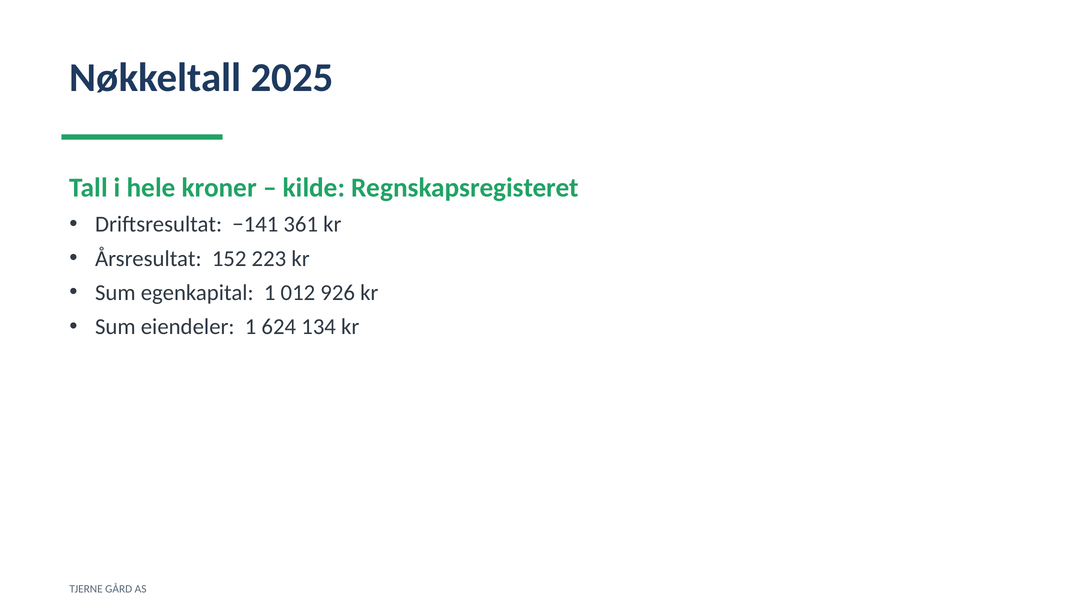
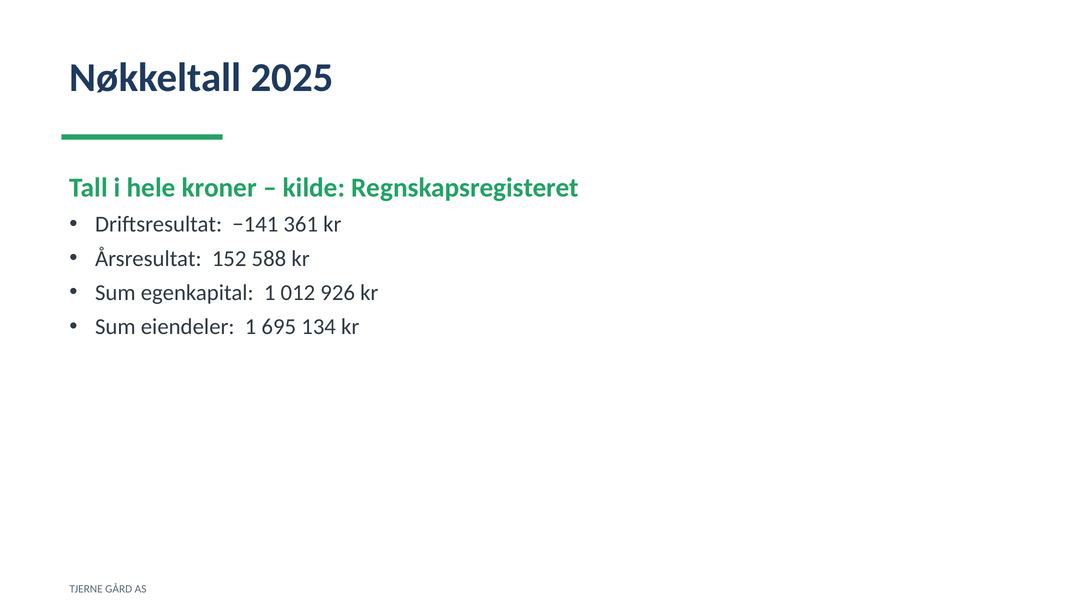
223: 223 -> 588
624: 624 -> 695
